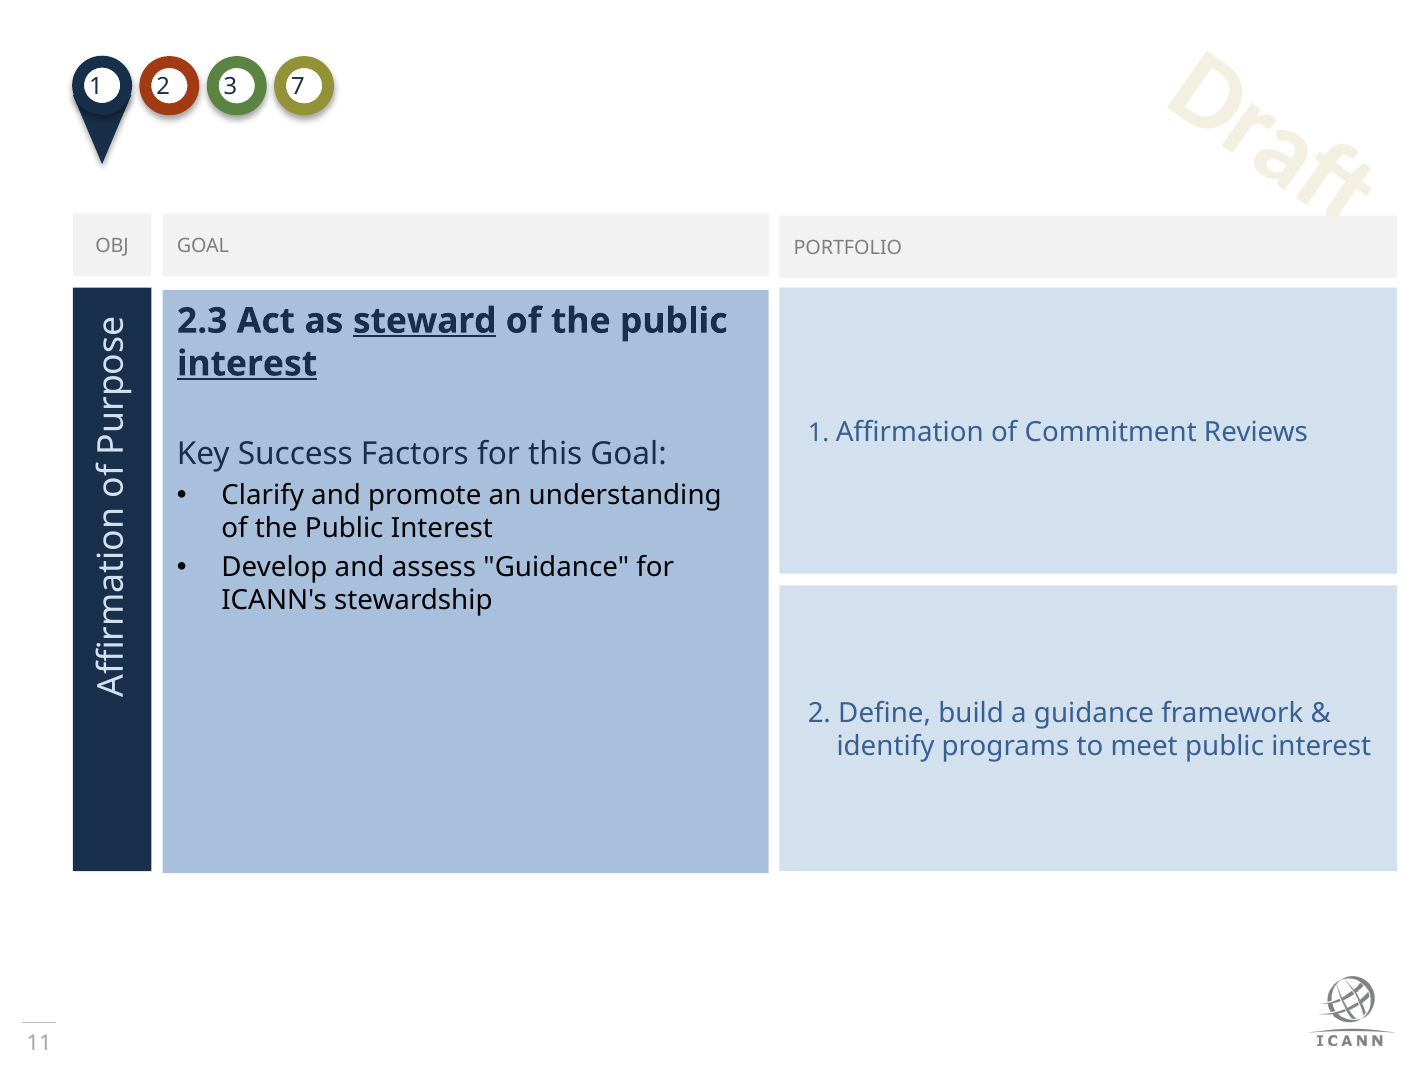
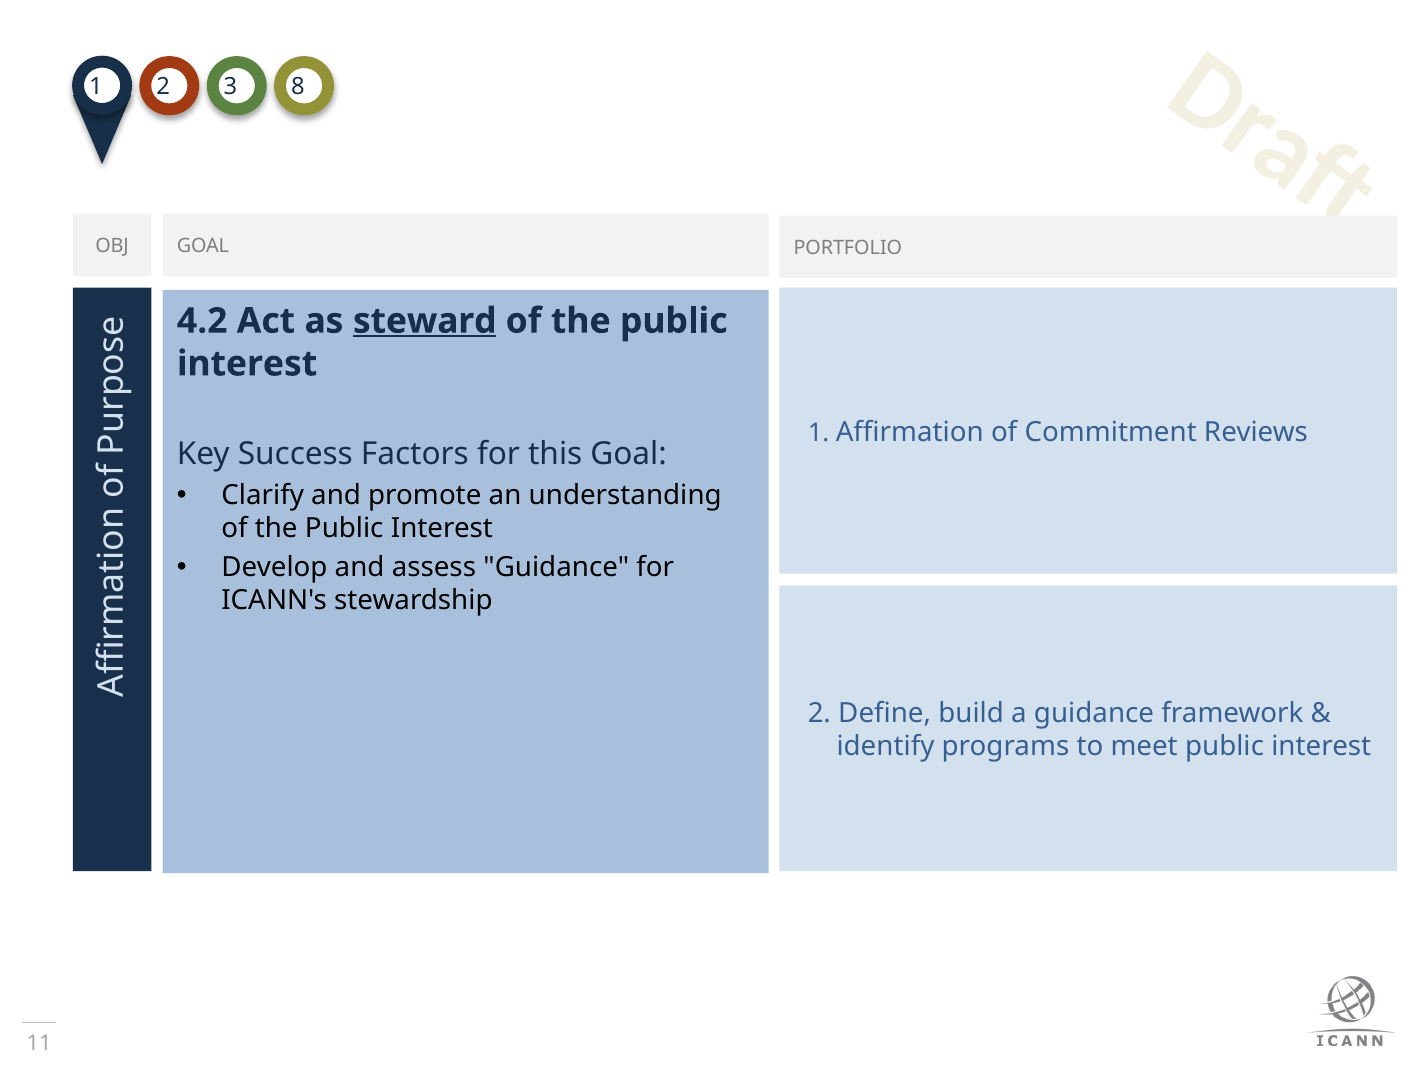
7: 7 -> 8
2.3: 2.3 -> 4.2
interest at (247, 364) underline: present -> none
